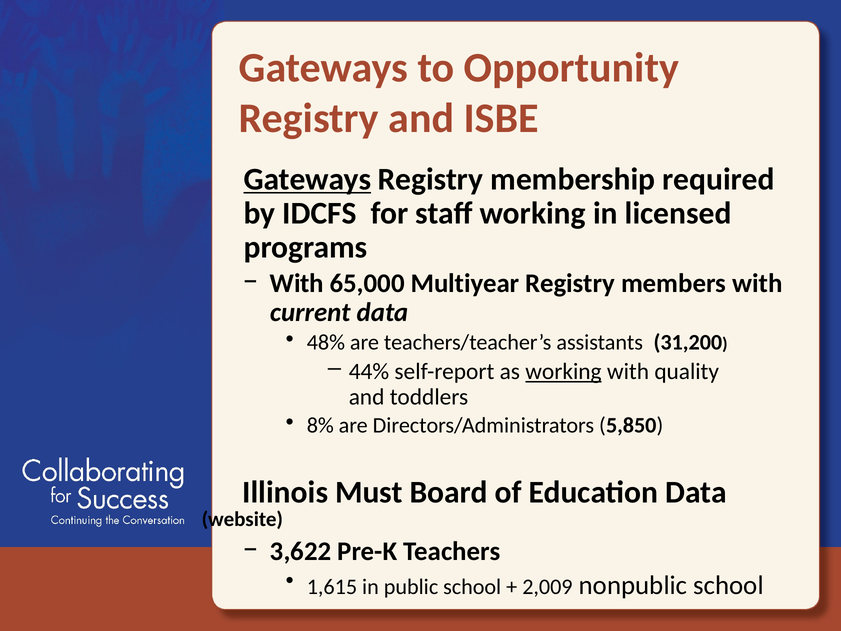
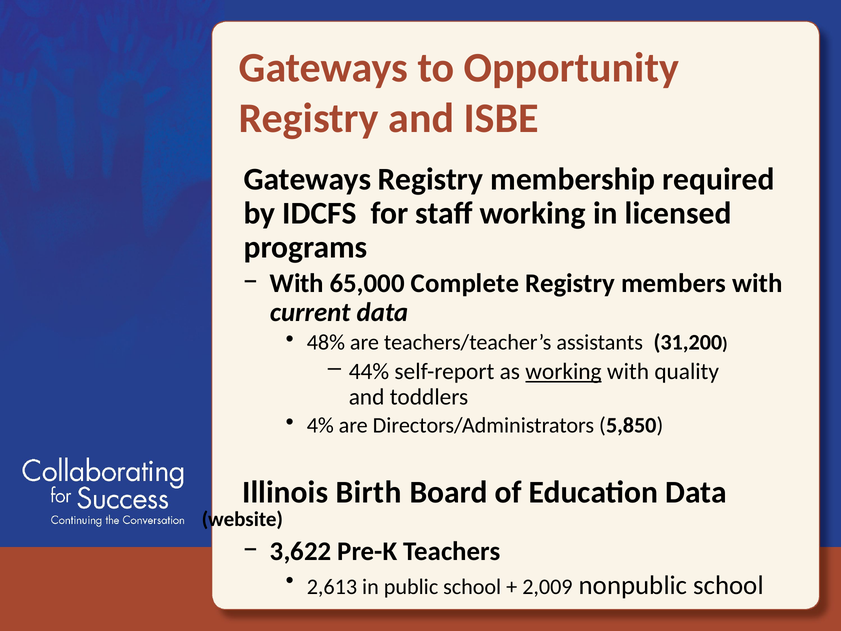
Gateways at (307, 179) underline: present -> none
Multiyear: Multiyear -> Complete
8%: 8% -> 4%
Must: Must -> Birth
1,615: 1,615 -> 2,613
